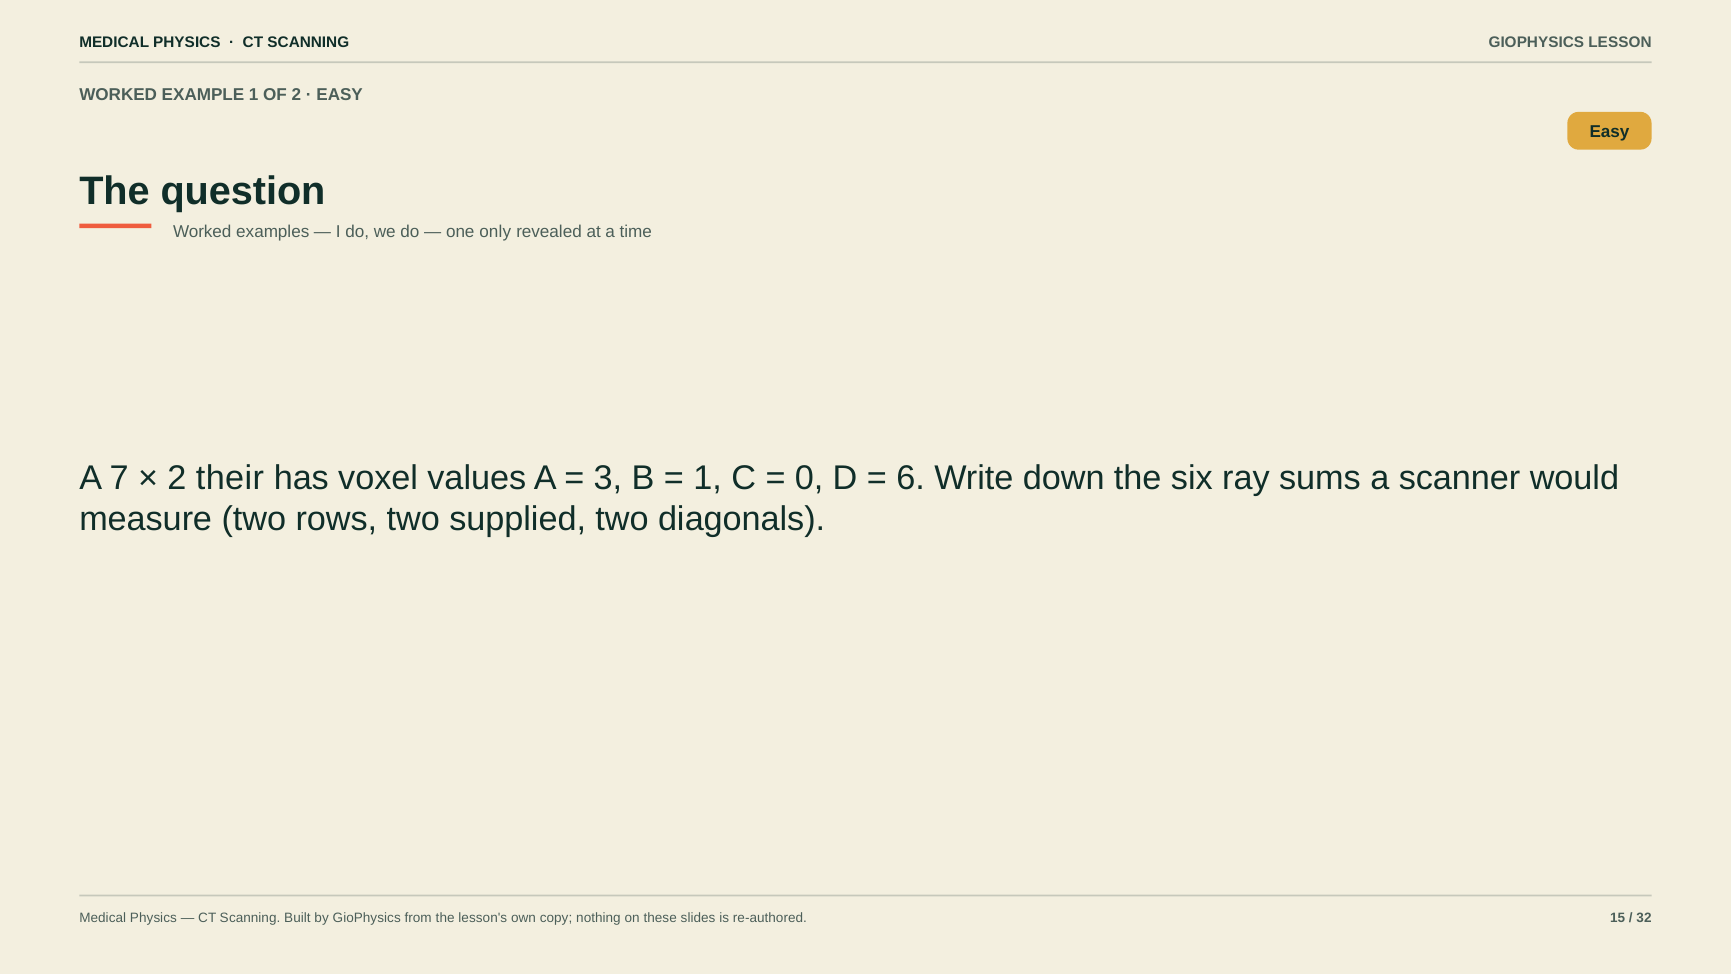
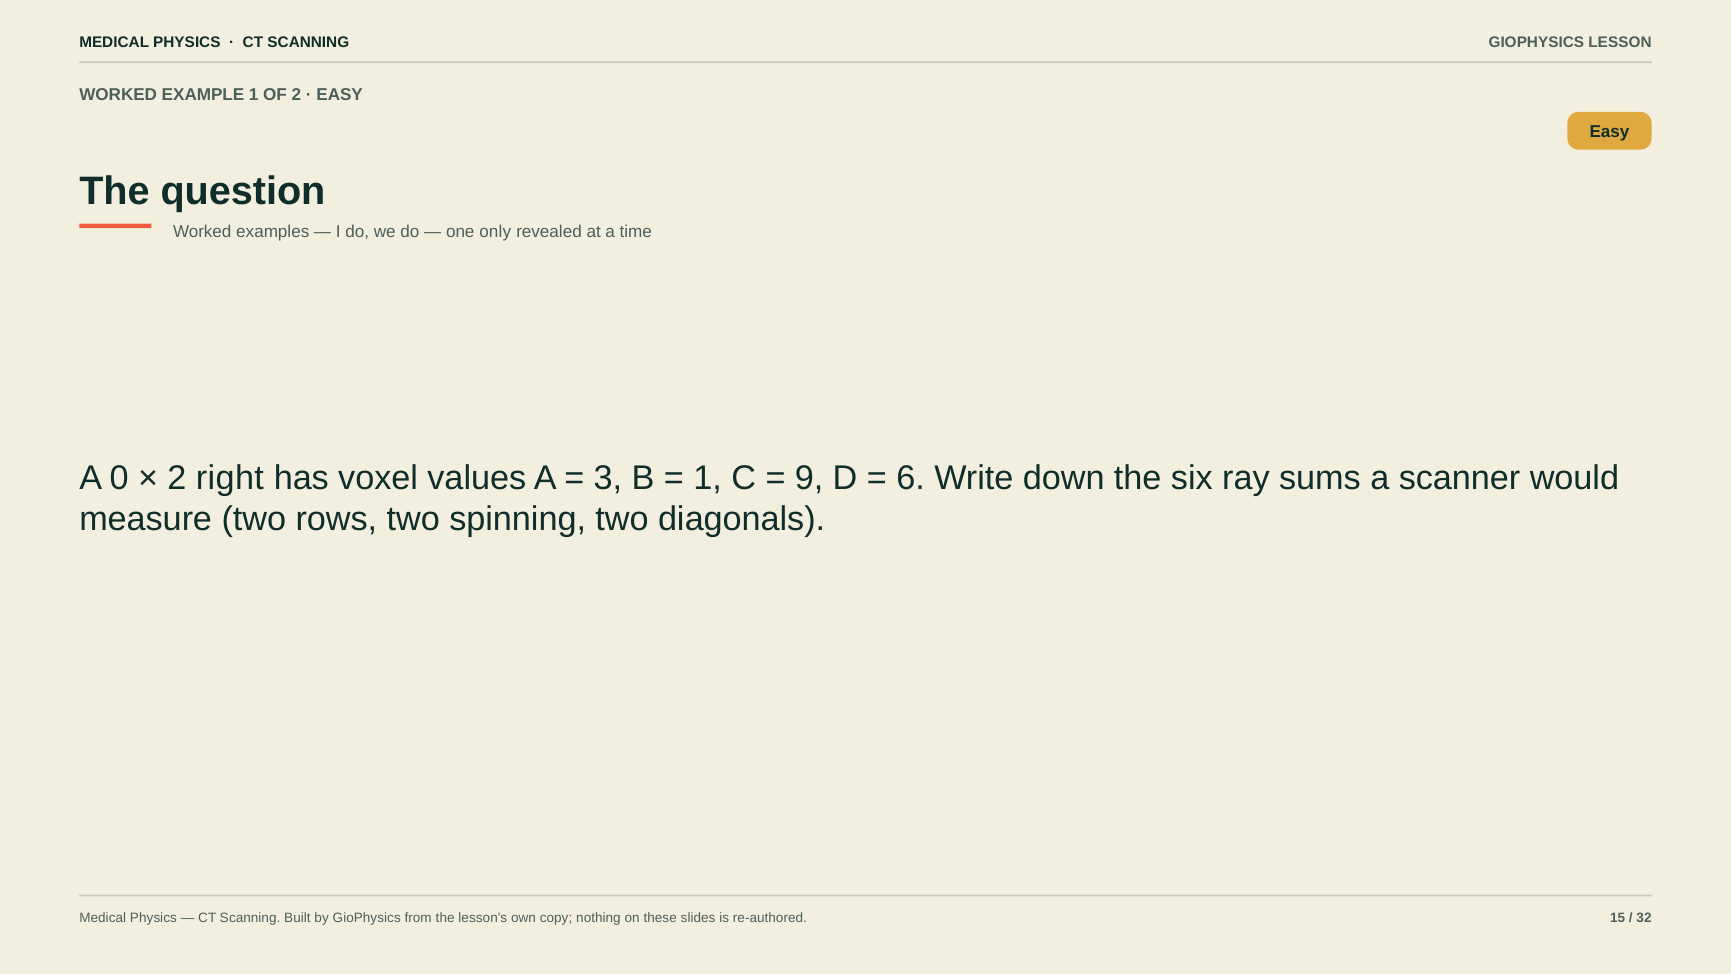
7: 7 -> 0
their: their -> right
0: 0 -> 9
supplied: supplied -> spinning
